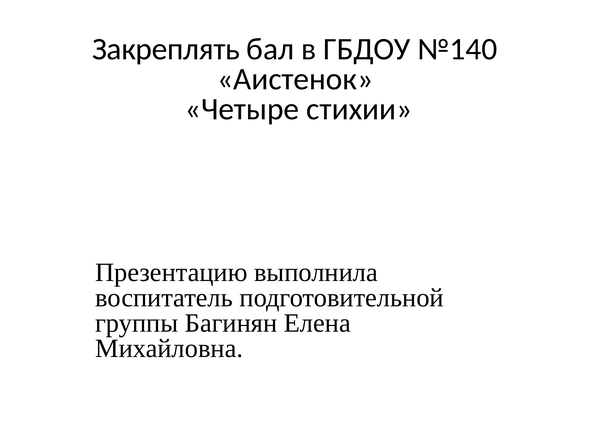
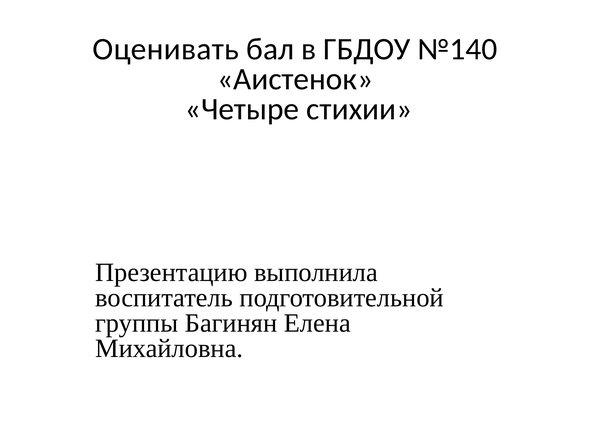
Закреплять: Закреплять -> Оценивать
